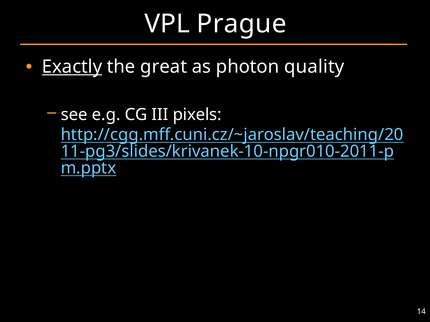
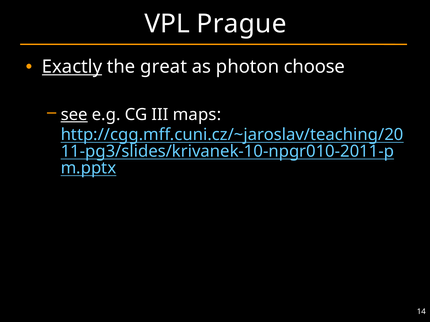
quality: quality -> choose
see underline: none -> present
pixels: pixels -> maps
